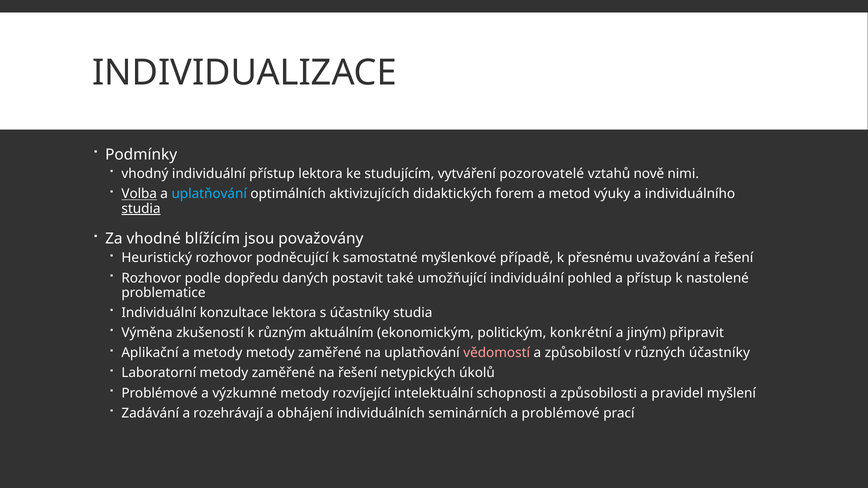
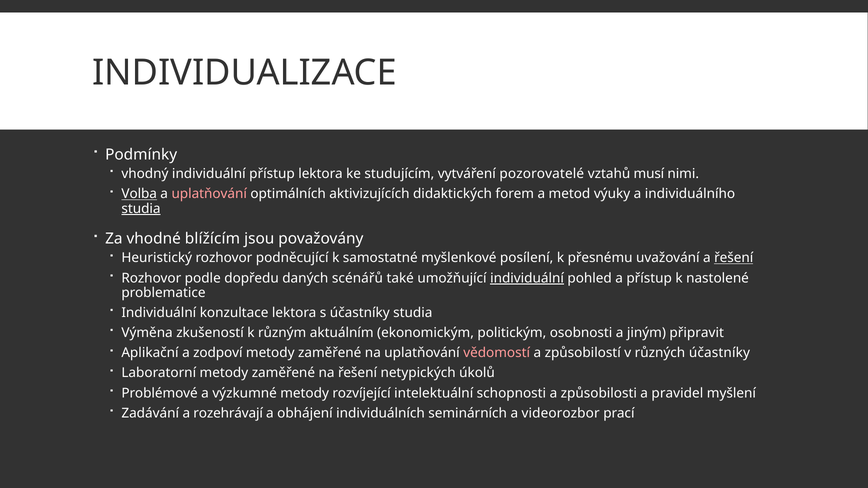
nově: nově -> musí
uplatňování at (209, 194) colour: light blue -> pink
případě: případě -> posílení
řešení at (734, 258) underline: none -> present
postavit: postavit -> scénářů
individuální at (527, 278) underline: none -> present
konkrétní: konkrétní -> osobnosti
a metody: metody -> zodpoví
a problémové: problémové -> videorozbor
